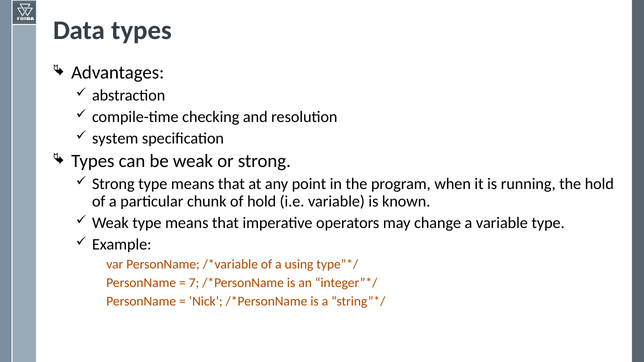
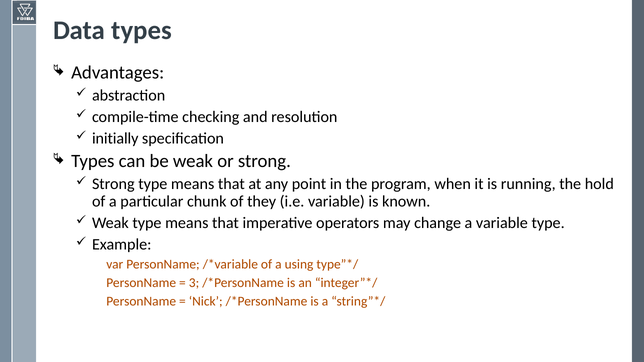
system: system -> initially
of hold: hold -> they
7: 7 -> 3
